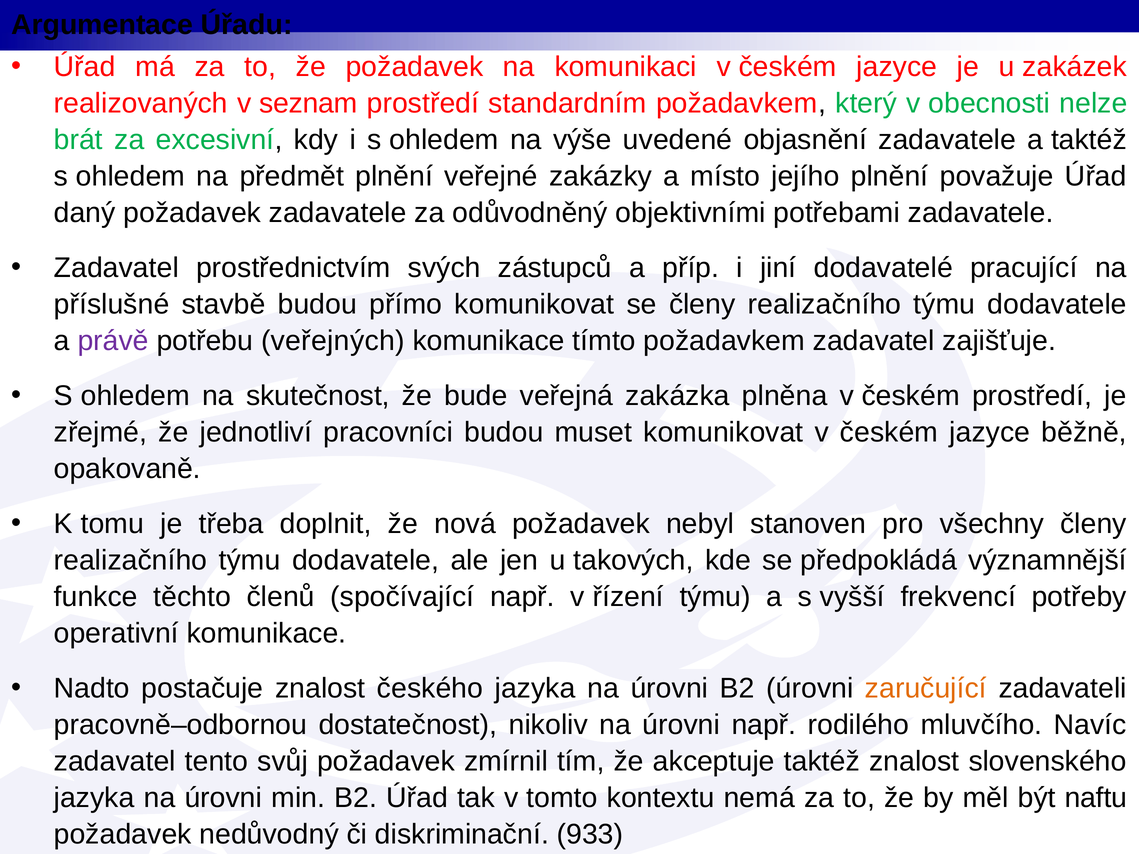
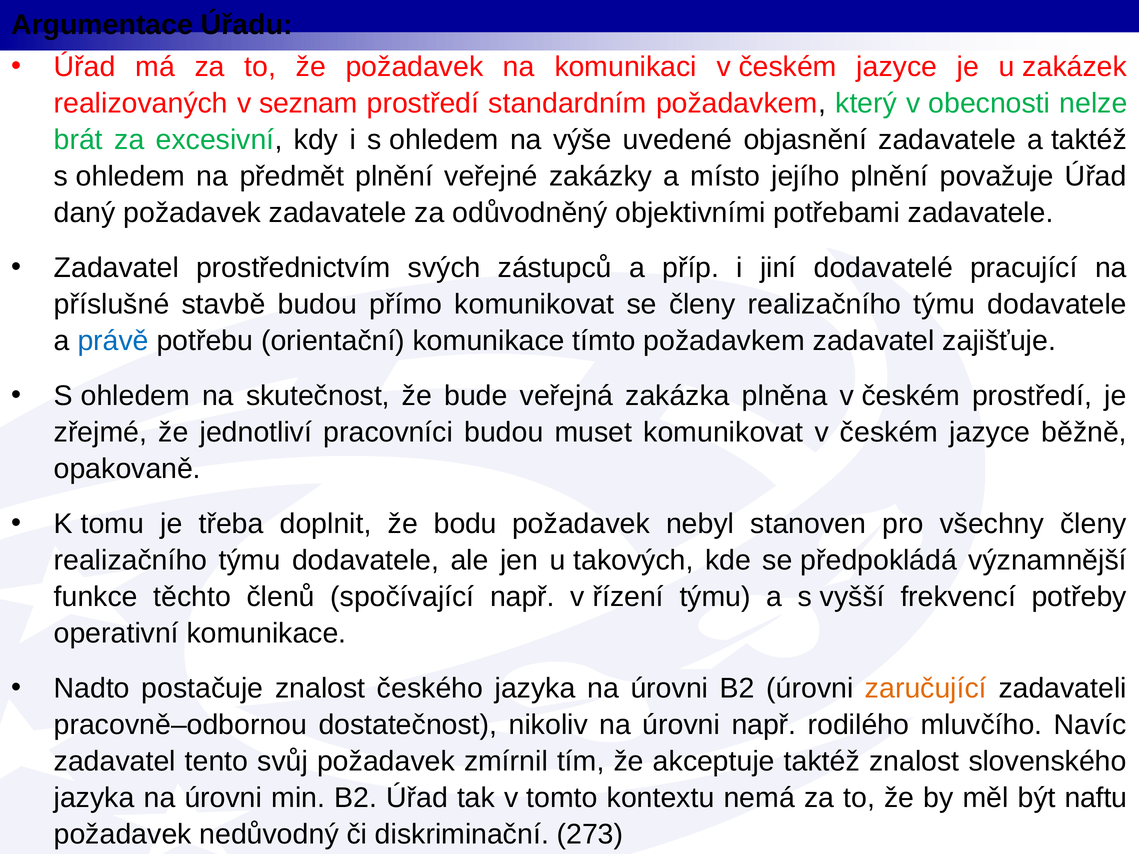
právě colour: purple -> blue
veřejných: veřejných -> orientační
nová: nová -> bodu
933: 933 -> 273
